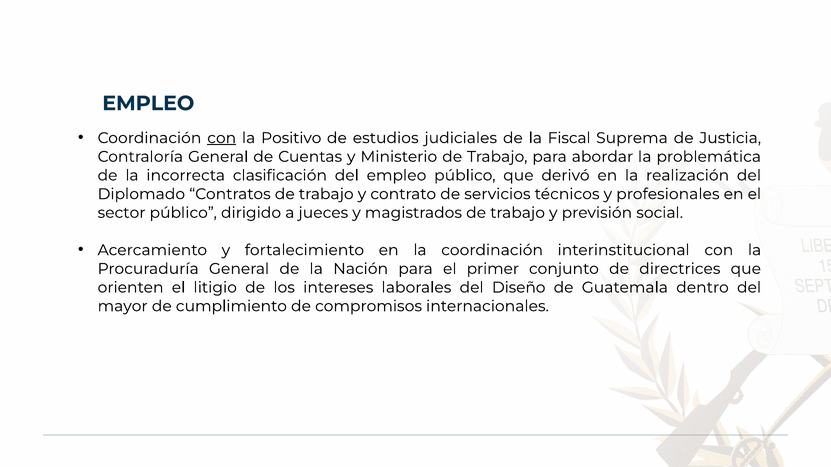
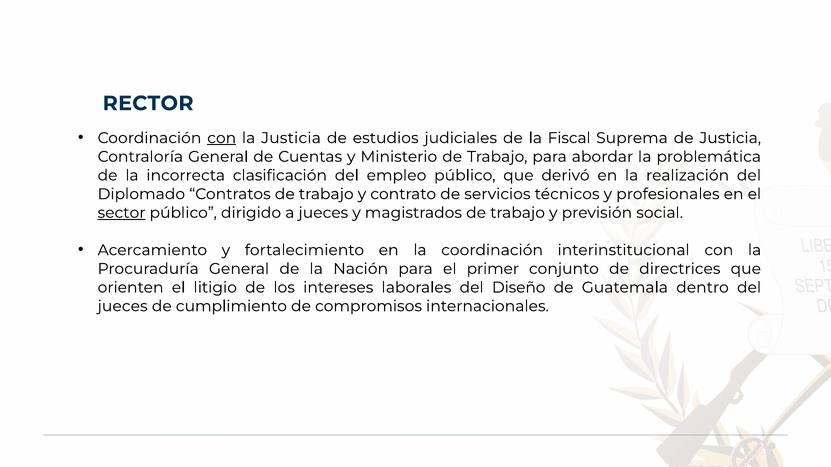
EMPLEO at (148, 103): EMPLEO -> RECTOR
la Positivo: Positivo -> Justicia
sector underline: none -> present
mayor at (123, 306): mayor -> jueces
